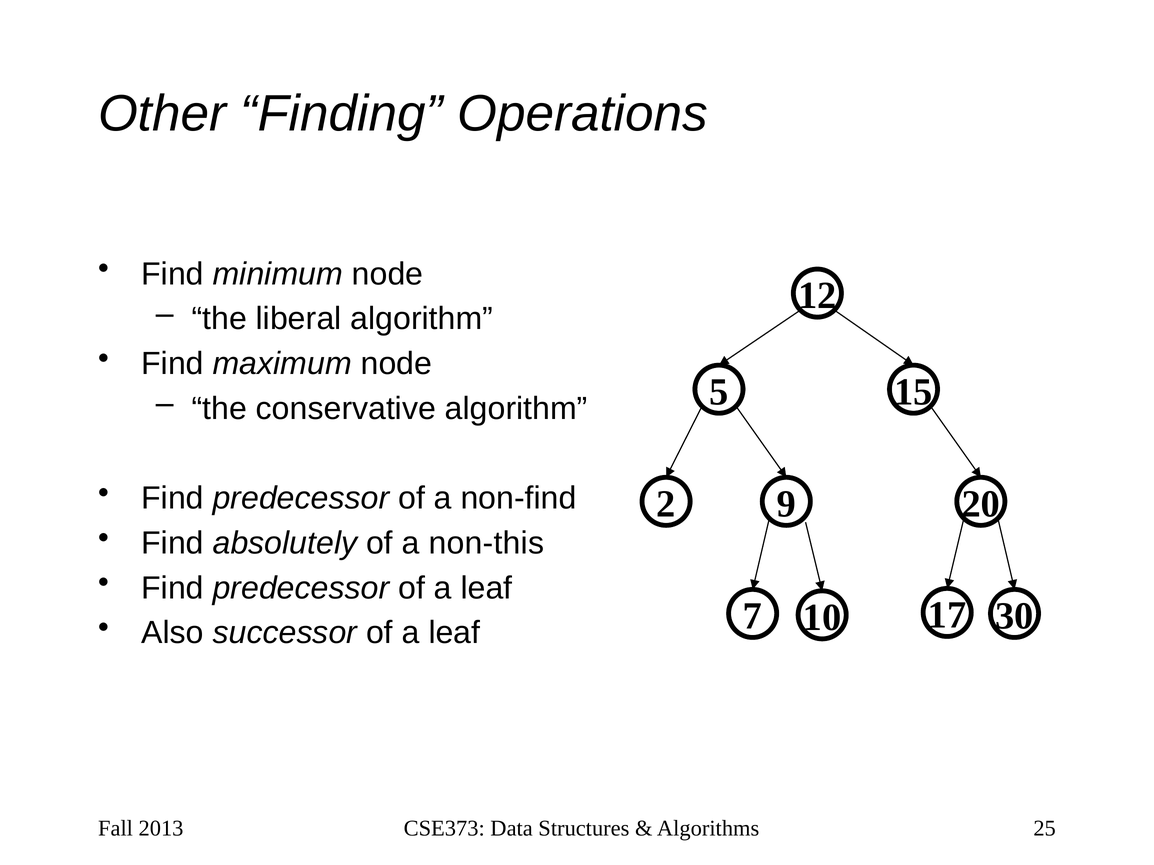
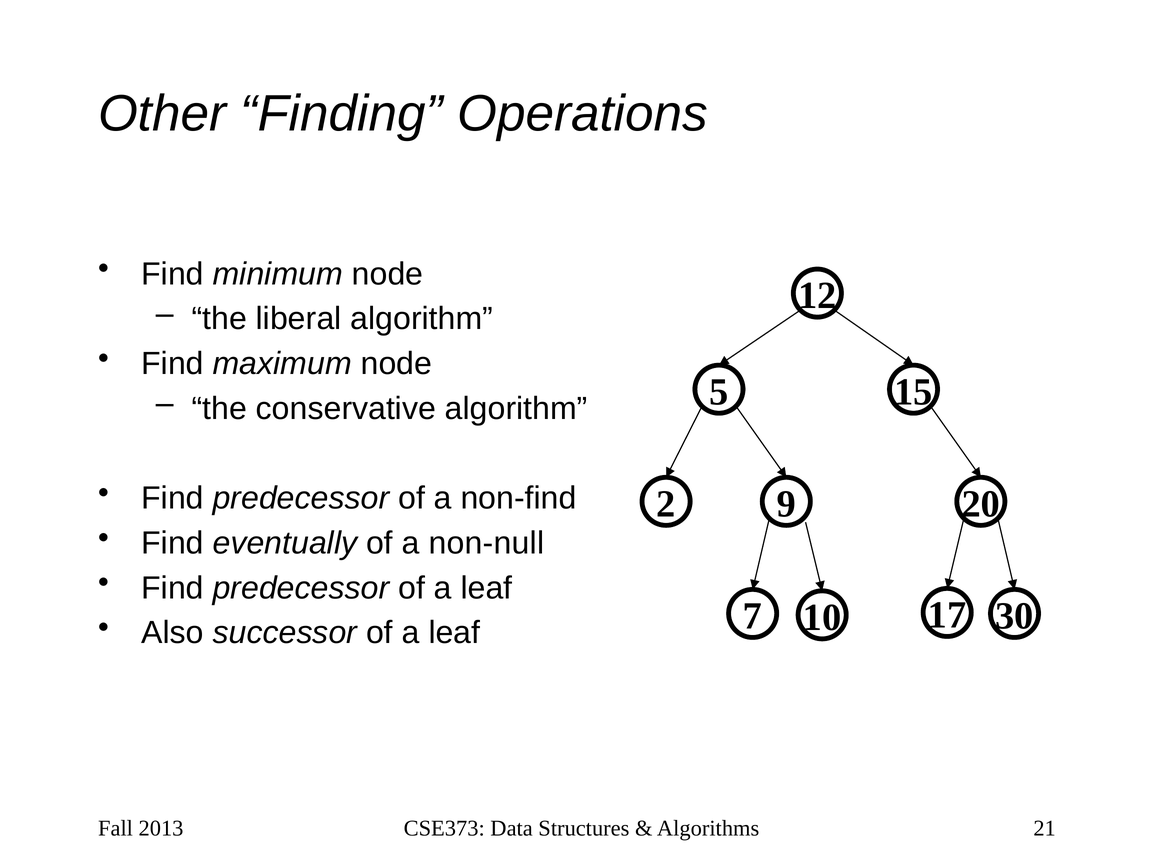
absolutely: absolutely -> eventually
non-this: non-this -> non-null
25: 25 -> 21
